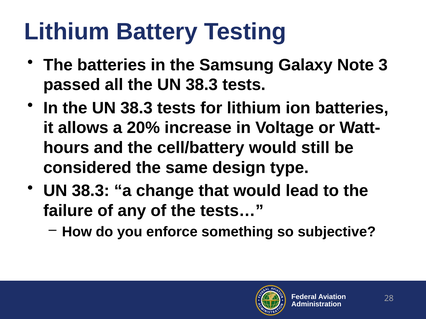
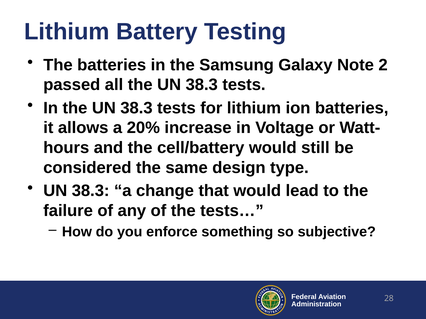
3: 3 -> 2
